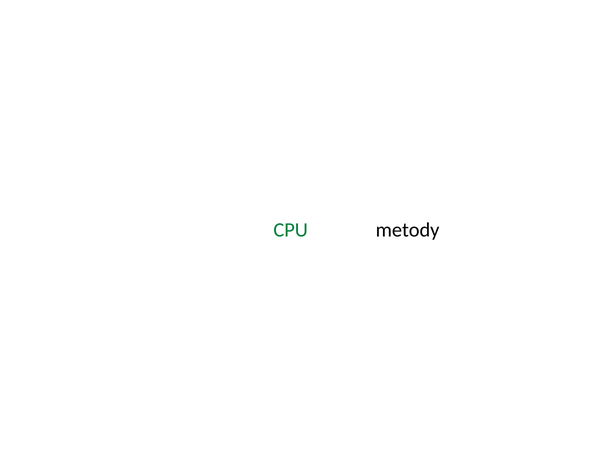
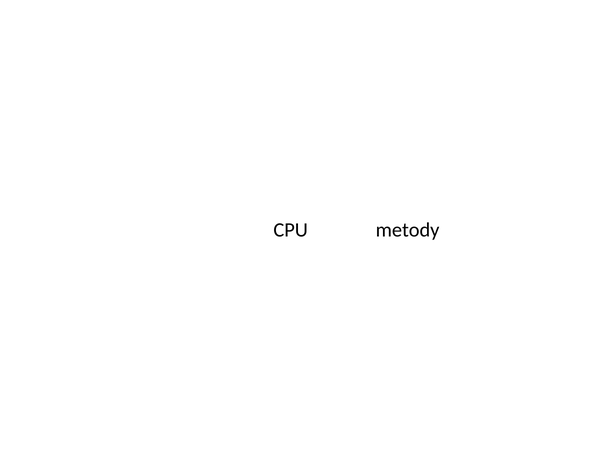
CPU colour: green -> black
